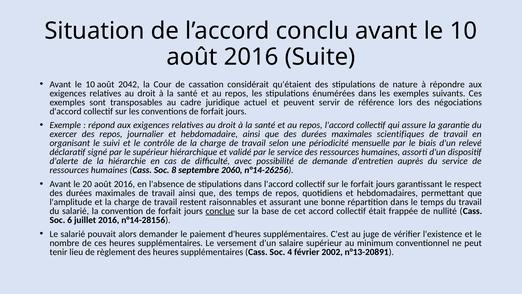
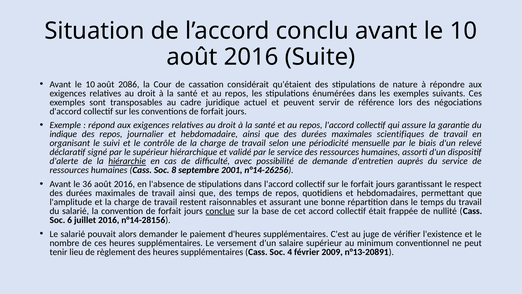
2042: 2042 -> 2086
exercer: exercer -> indique
hiérarchie underline: none -> present
2060: 2060 -> 2001
20: 20 -> 36
2002: 2002 -> 2009
